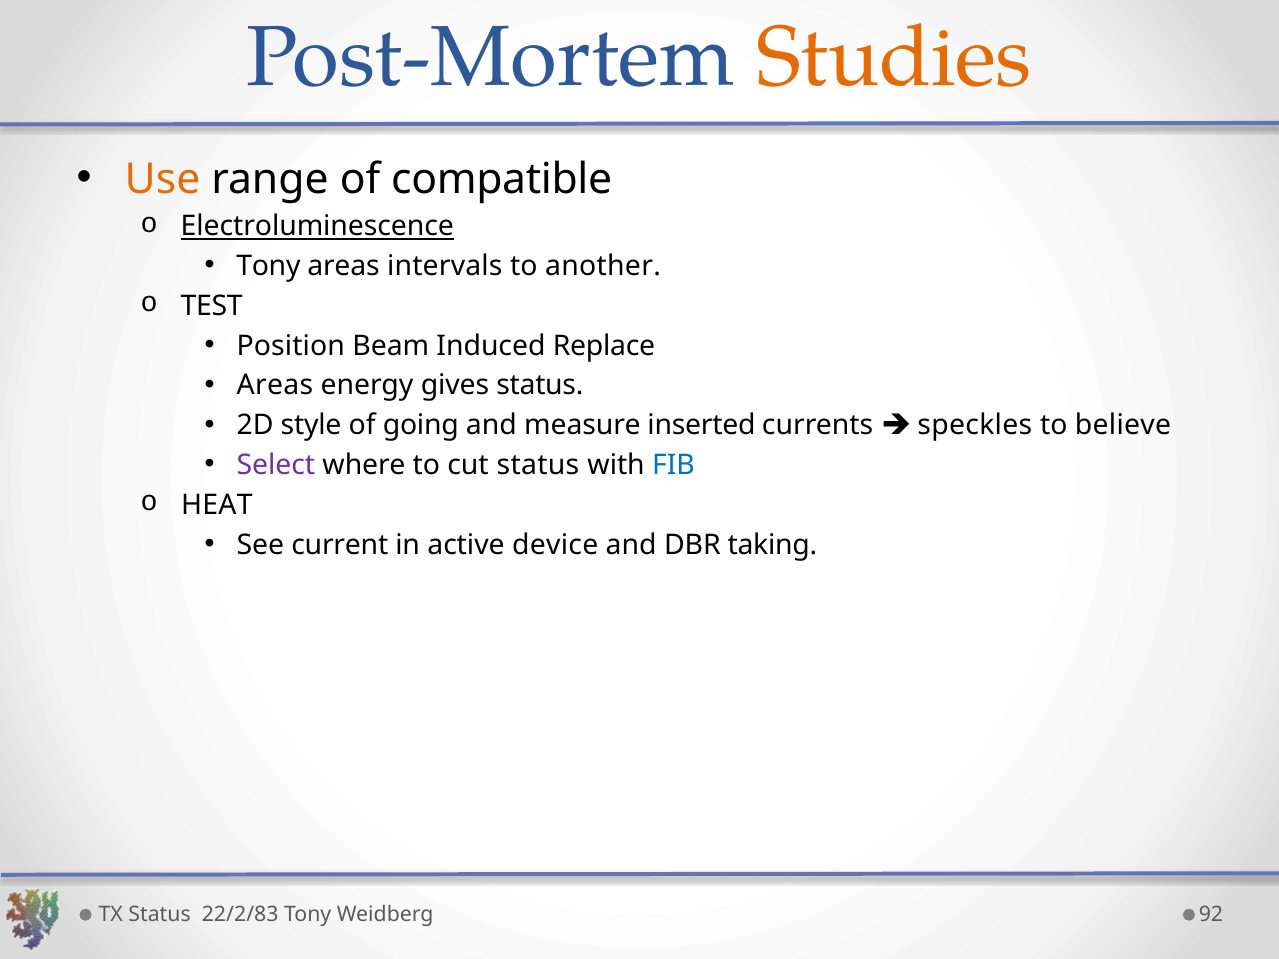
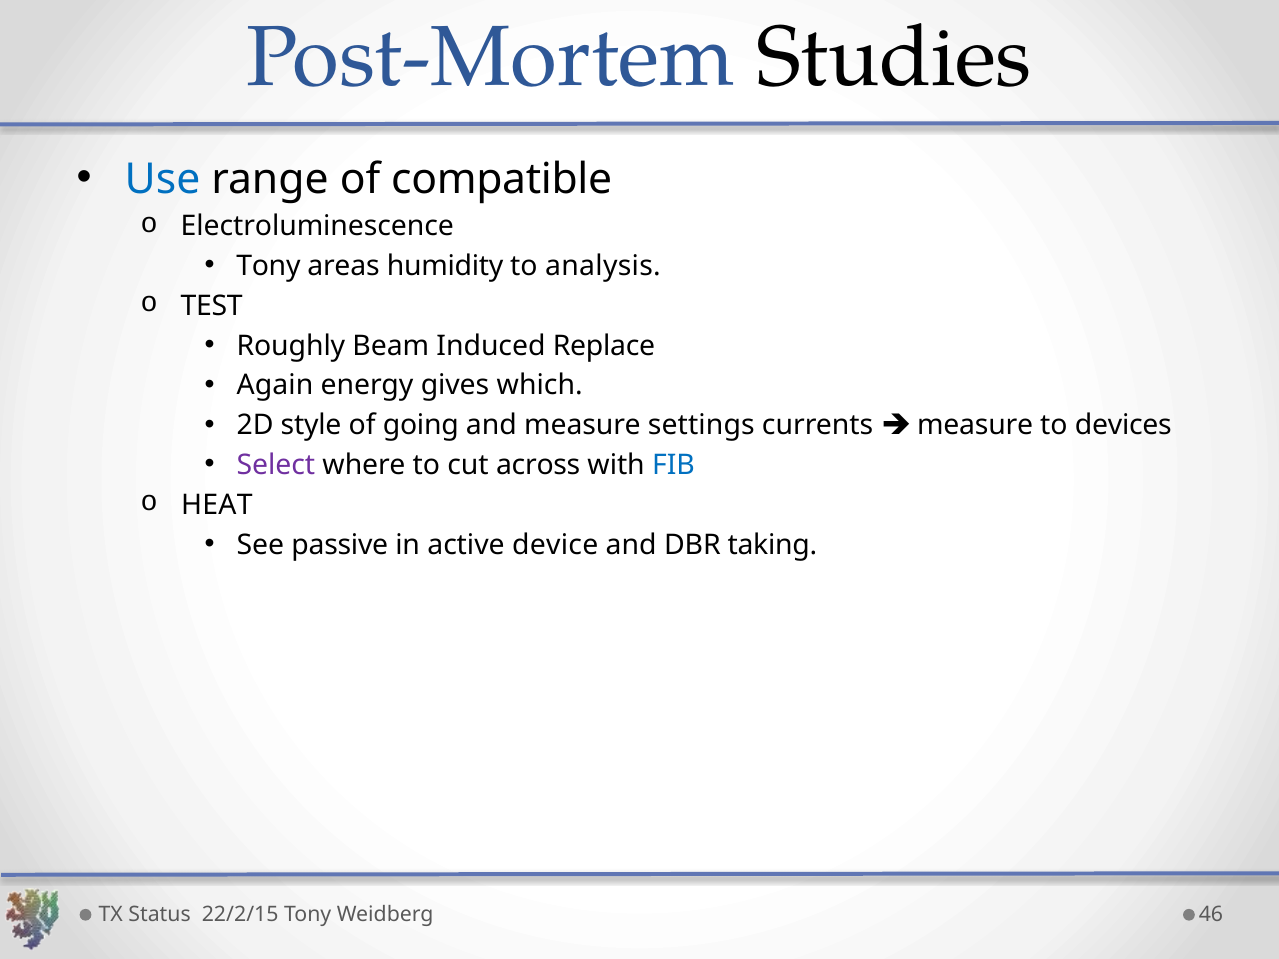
Studies colour: orange -> black
Use colour: orange -> blue
Electroluminescence underline: present -> none
intervals: intervals -> humidity
another: another -> analysis
Position: Position -> Roughly
Areas at (275, 386): Areas -> Again
gives status: status -> which
inserted: inserted -> settings
speckles at (975, 425): speckles -> measure
believe: believe -> devices
cut status: status -> across
current: current -> passive
22/2/83: 22/2/83 -> 22/2/15
92: 92 -> 46
